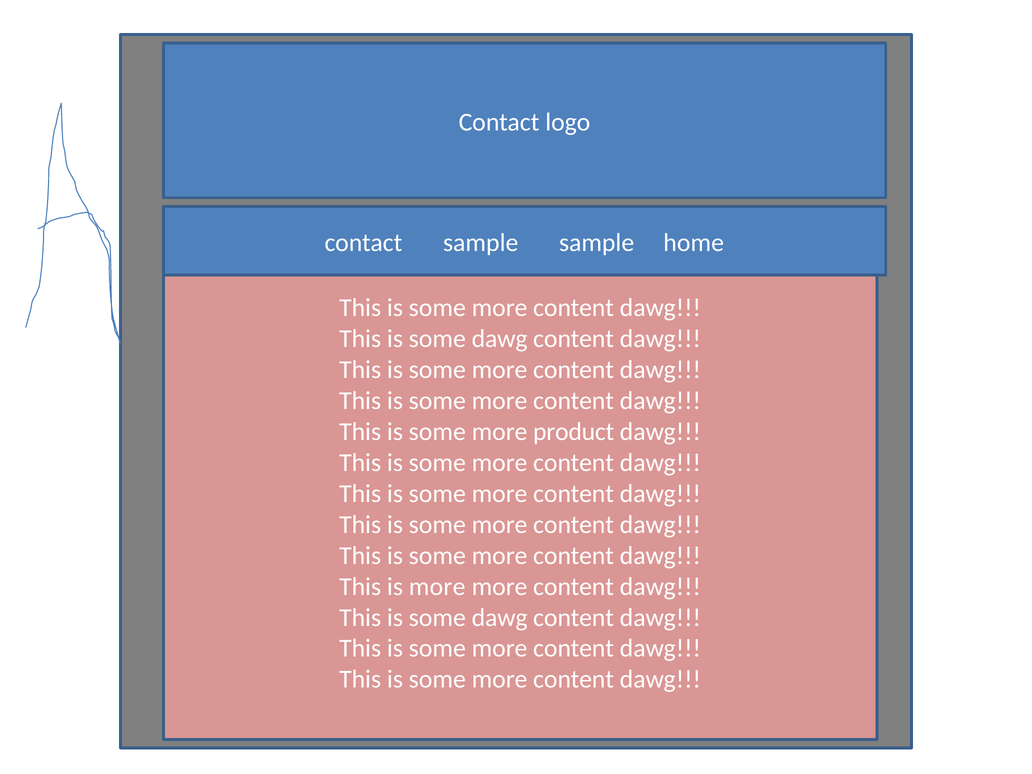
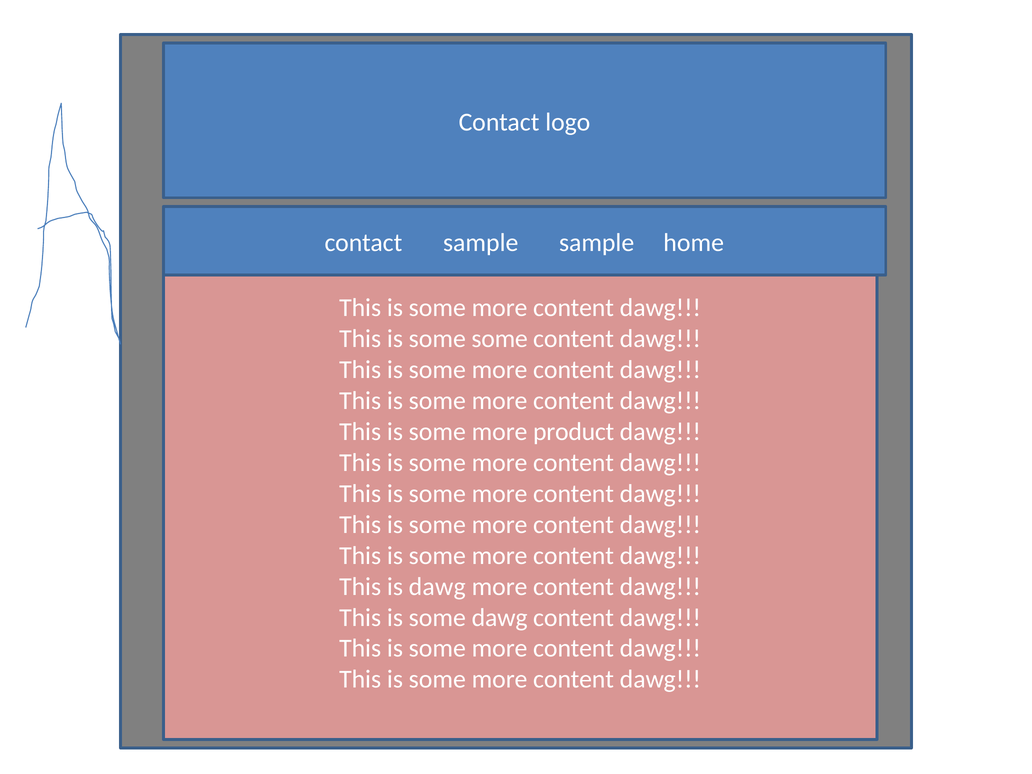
dawg at (500, 339): dawg -> some
is more: more -> dawg
